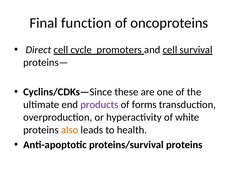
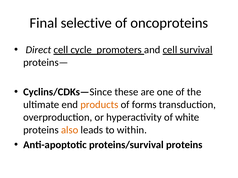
function: function -> selective
products colour: purple -> orange
health: health -> within
